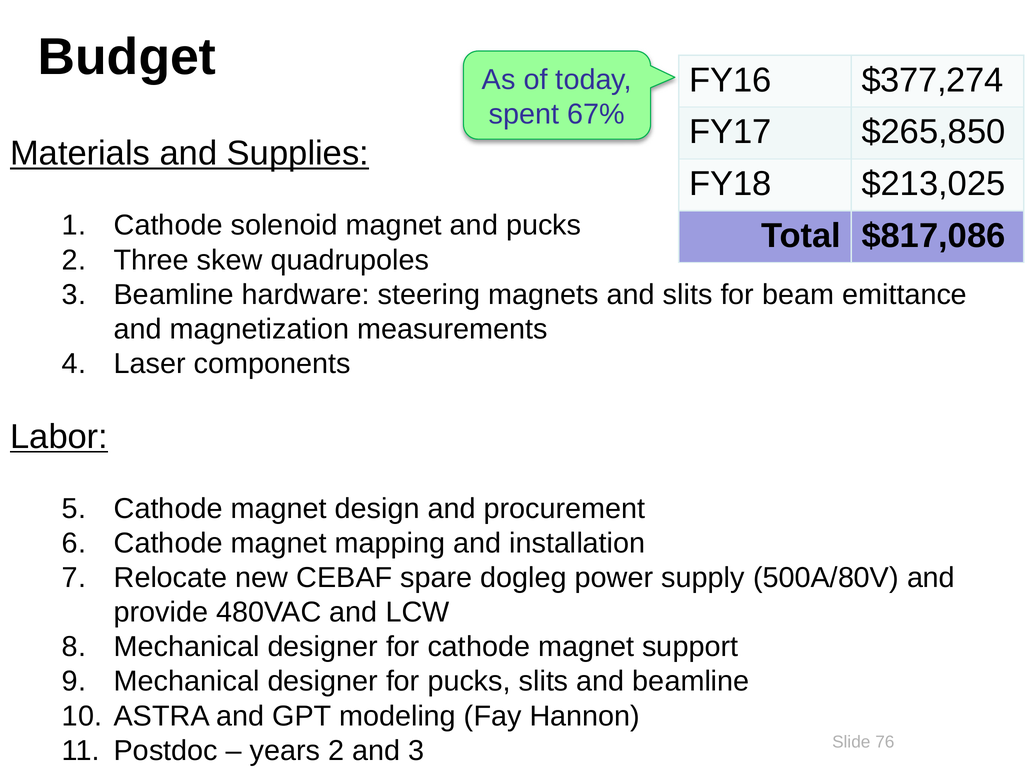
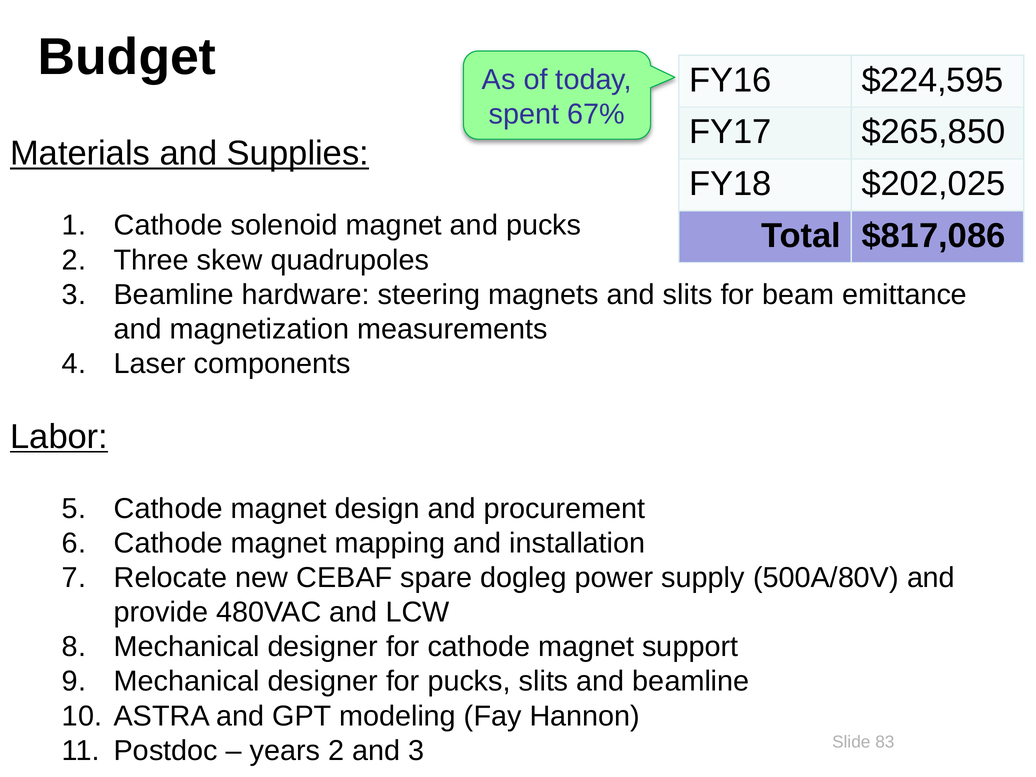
$377,274: $377,274 -> $224,595
$213,025: $213,025 -> $202,025
76: 76 -> 83
